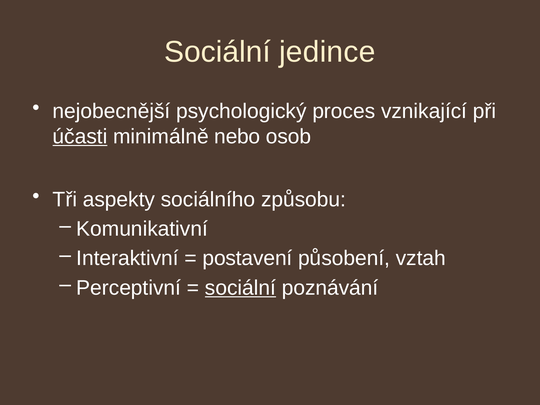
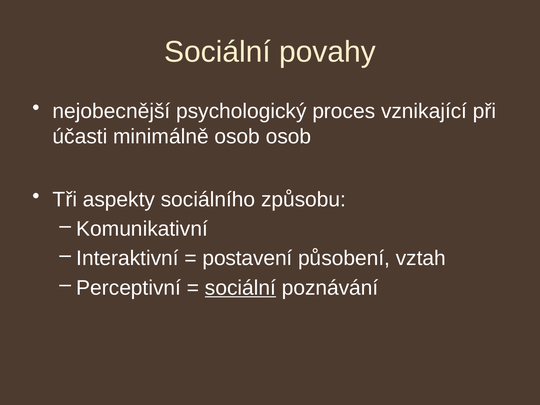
jedince: jedince -> povahy
účasti underline: present -> none
minimálně nebo: nebo -> osob
